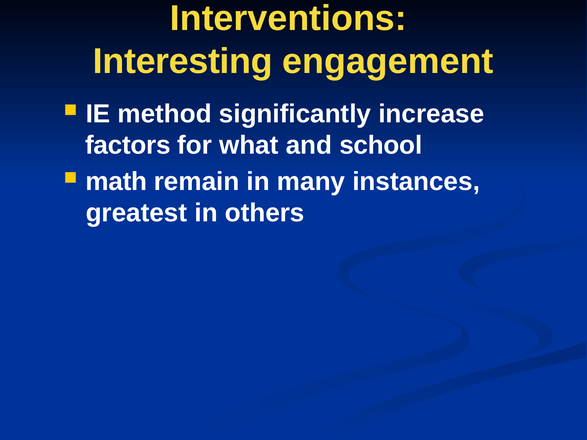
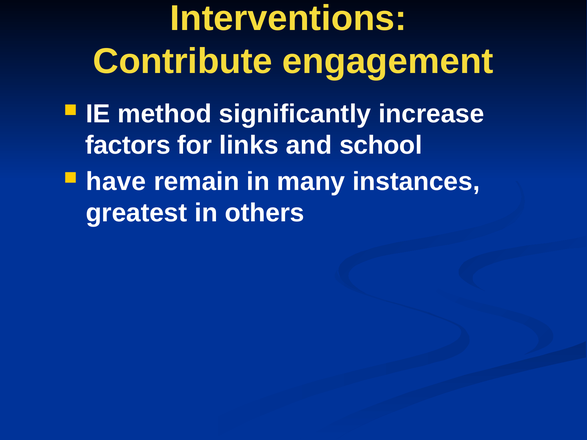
Interesting: Interesting -> Contribute
what: what -> links
math: math -> have
